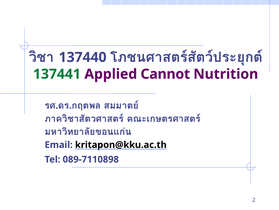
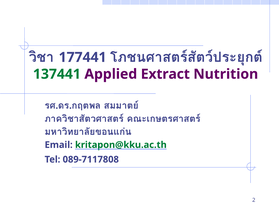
137440: 137440 -> 177441
Cannot: Cannot -> Extract
kritapon@kku.ac.th colour: black -> green
089-7110898: 089-7110898 -> 089-7117808
